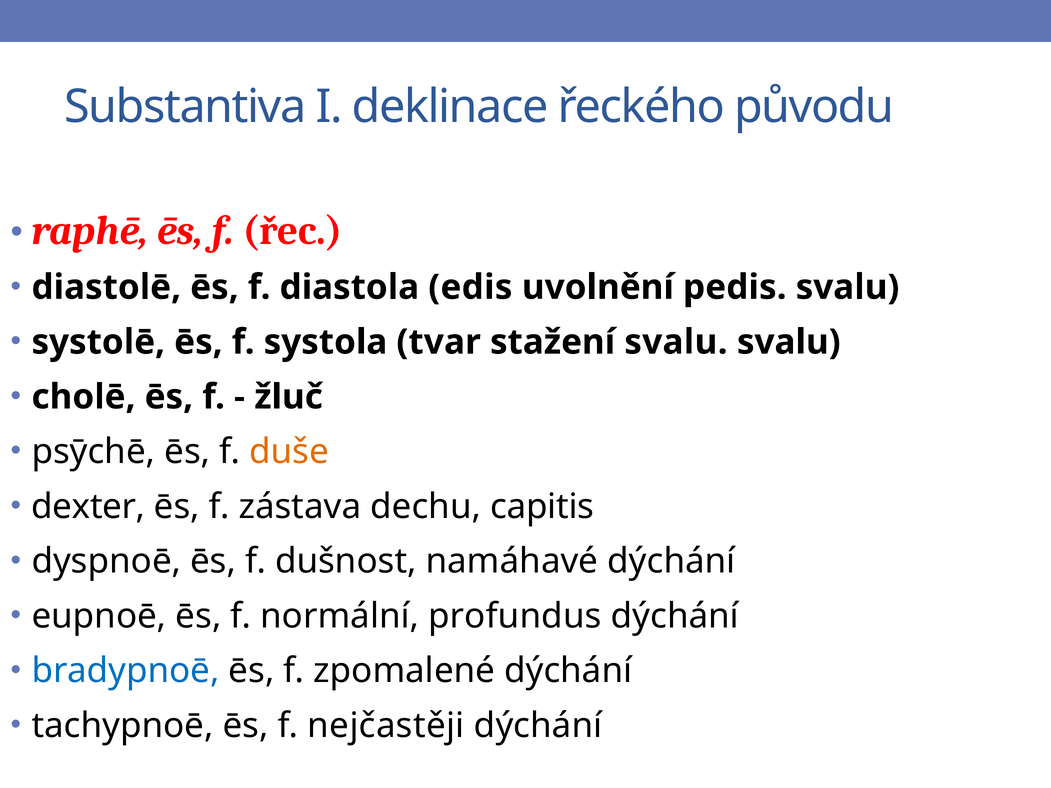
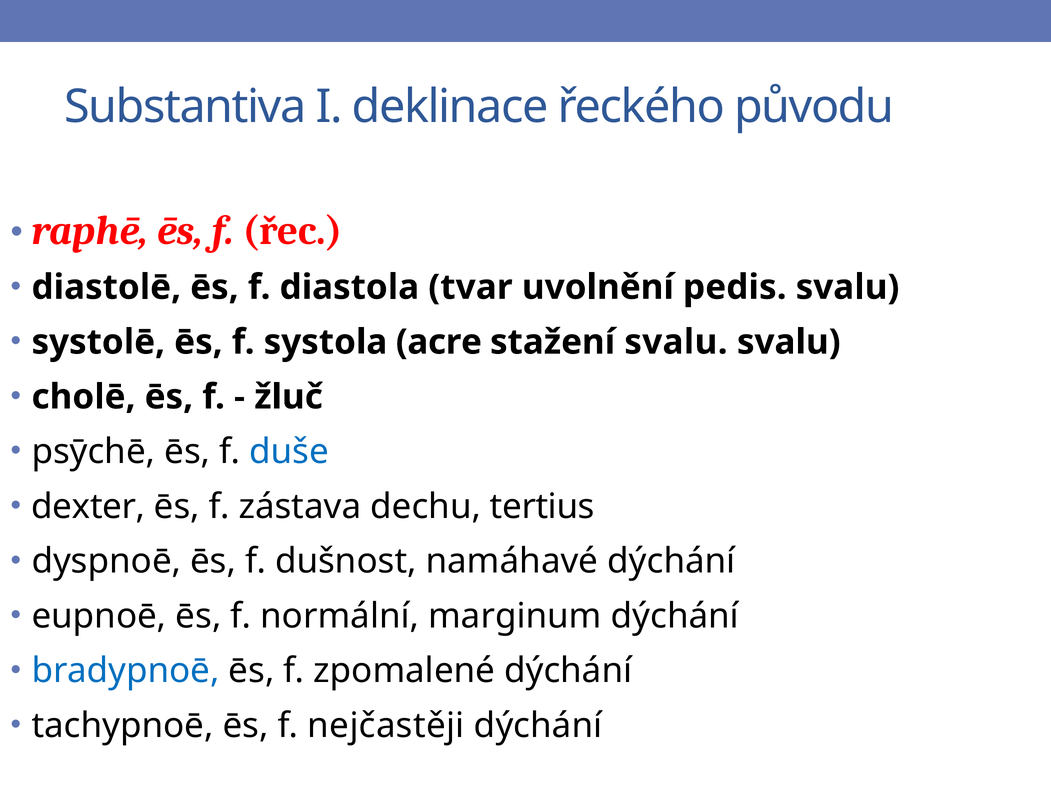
edis: edis -> tvar
tvar: tvar -> acre
duše colour: orange -> blue
capitis: capitis -> tertius
profundus: profundus -> marginum
